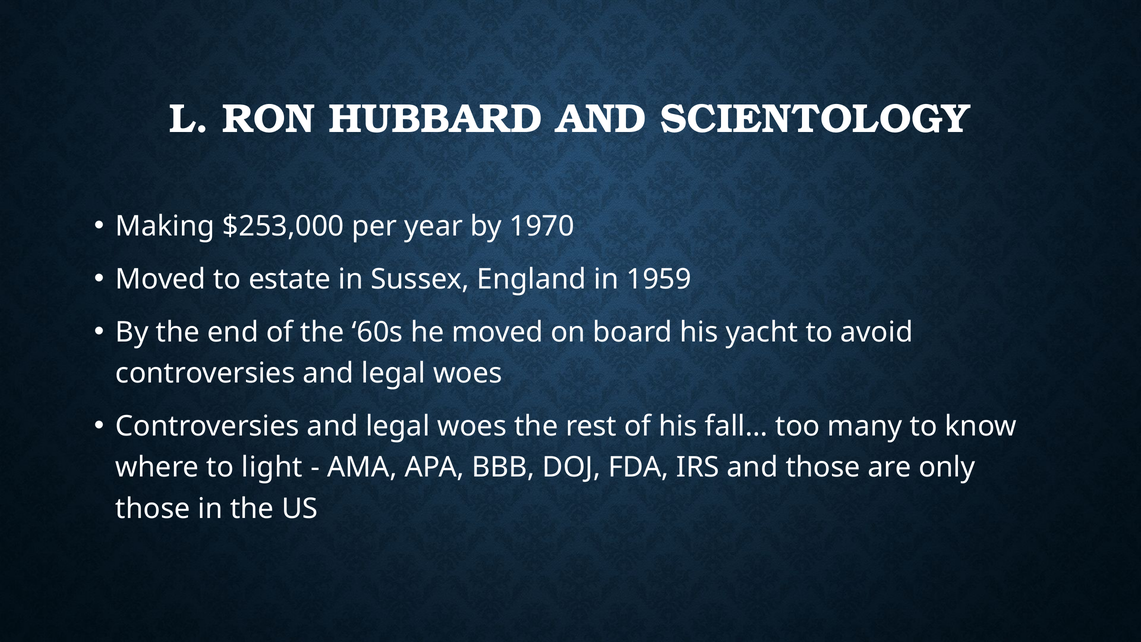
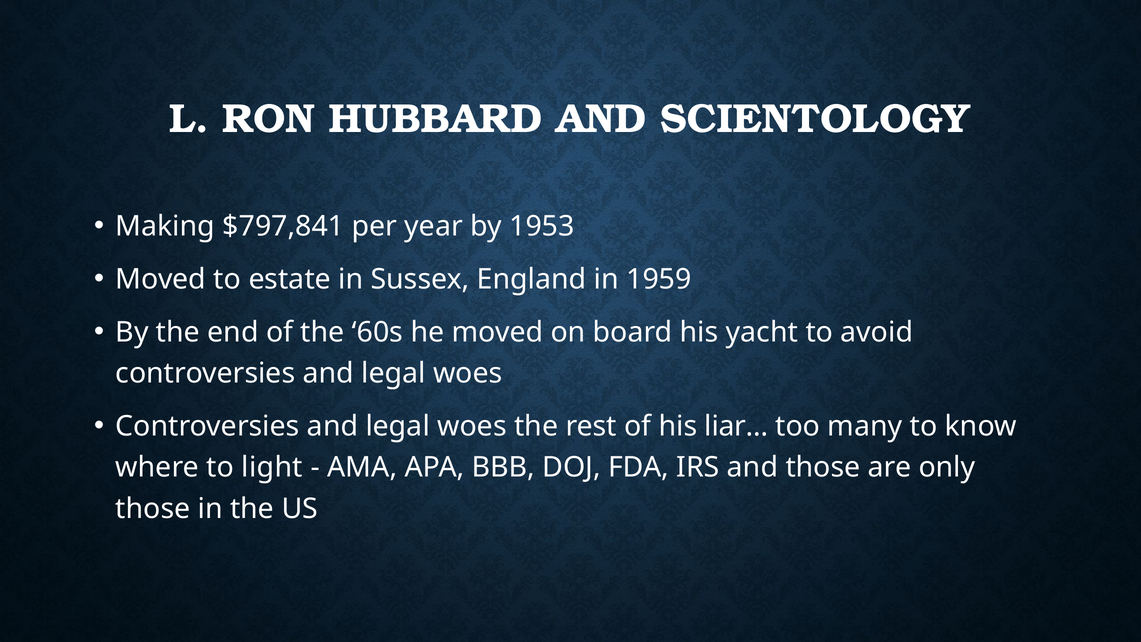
$253,000: $253,000 -> $797,841
1970: 1970 -> 1953
fall…: fall… -> liar…
